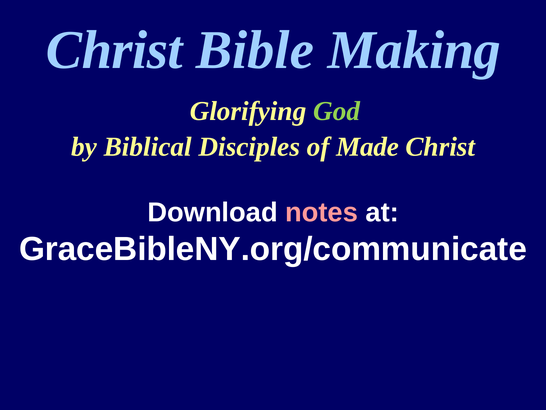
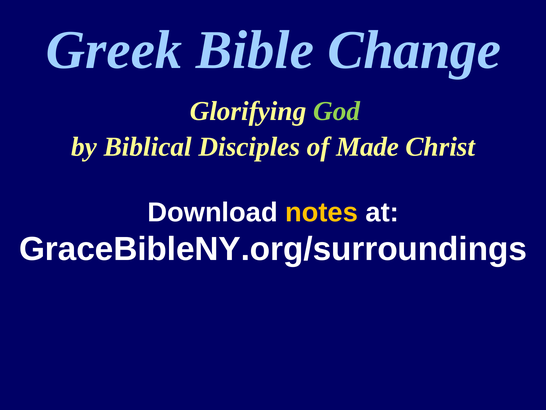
Christ at (114, 50): Christ -> Greek
Making: Making -> Change
notes colour: pink -> yellow
GraceBibleNY.org/communicate: GraceBibleNY.org/communicate -> GraceBibleNY.org/surroundings
